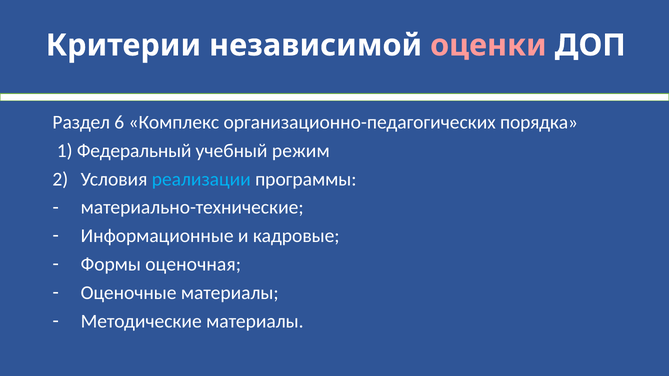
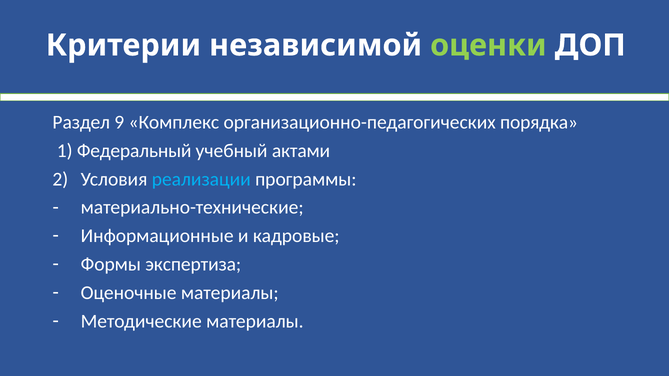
оценки colour: pink -> light green
6: 6 -> 9
режим: режим -> актами
оценочная: оценочная -> экспертиза
